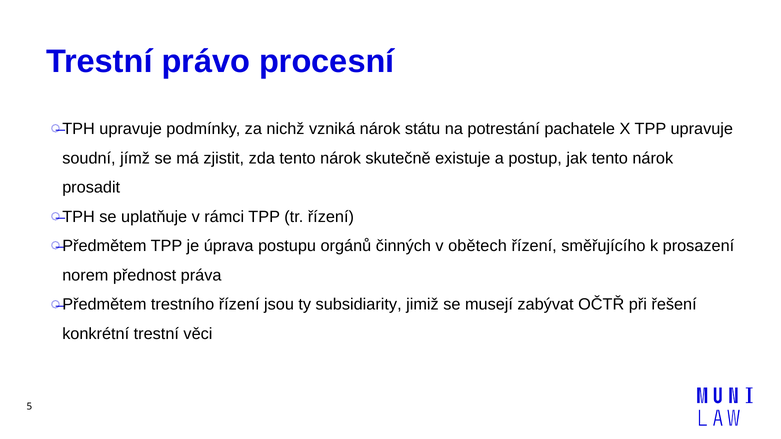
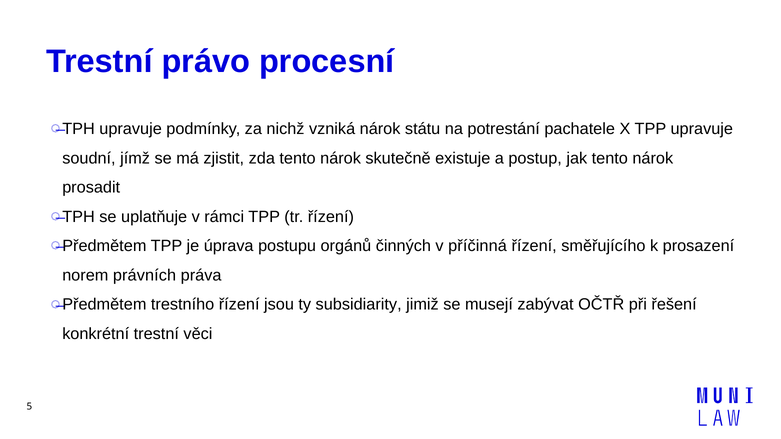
obětech: obětech -> příčinná
přednost: přednost -> právních
